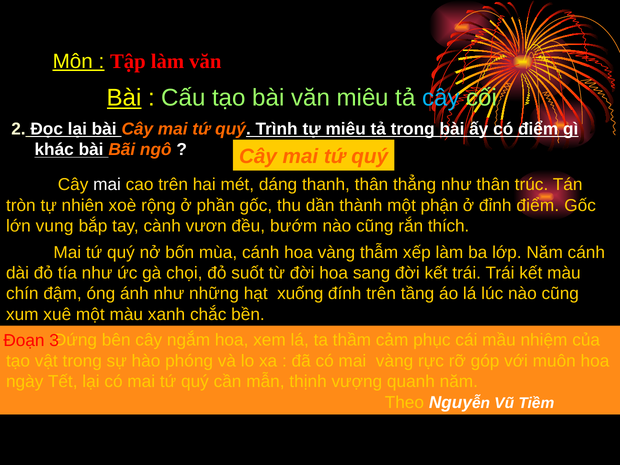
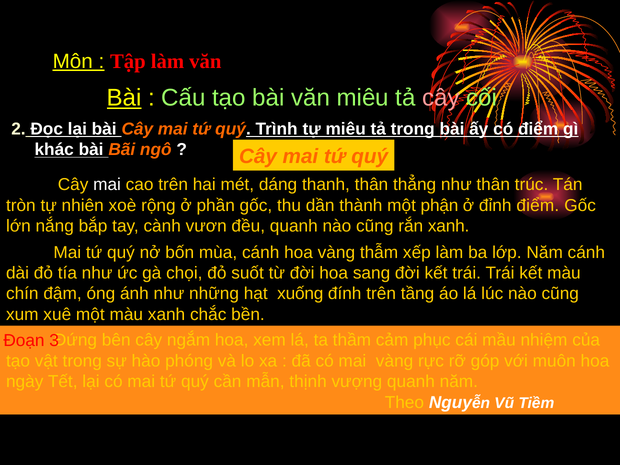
cây at (441, 98) colour: light blue -> pink
vung: vung -> nắng
đều bướm: bướm -> quanh
rắn thích: thích -> xanh
